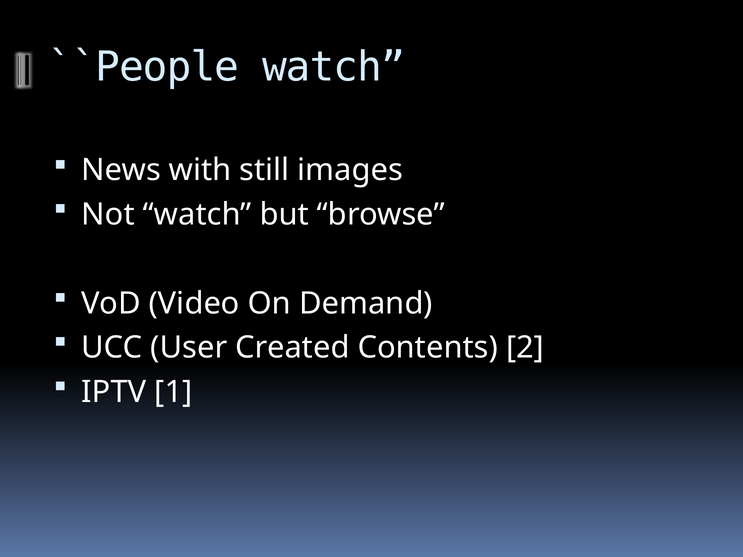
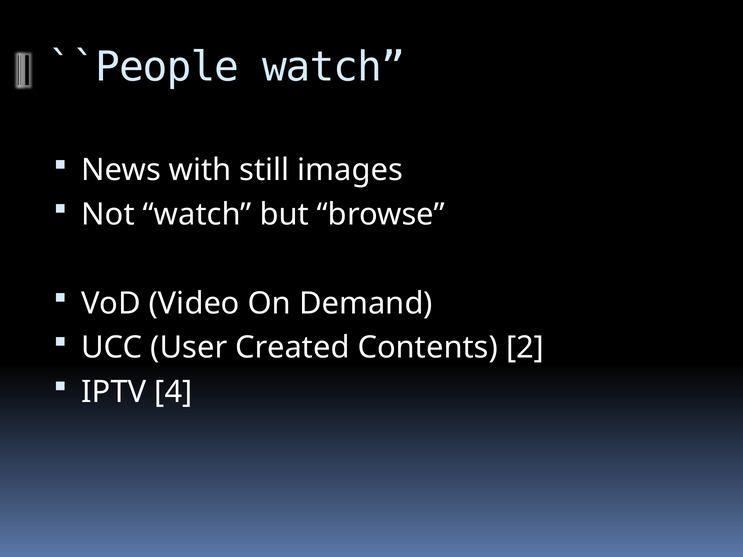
1: 1 -> 4
